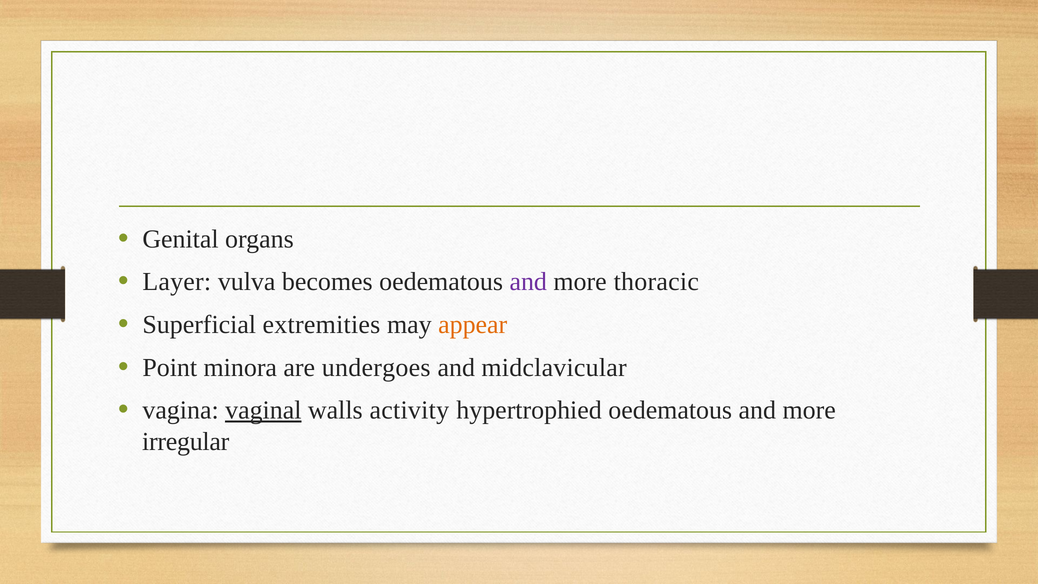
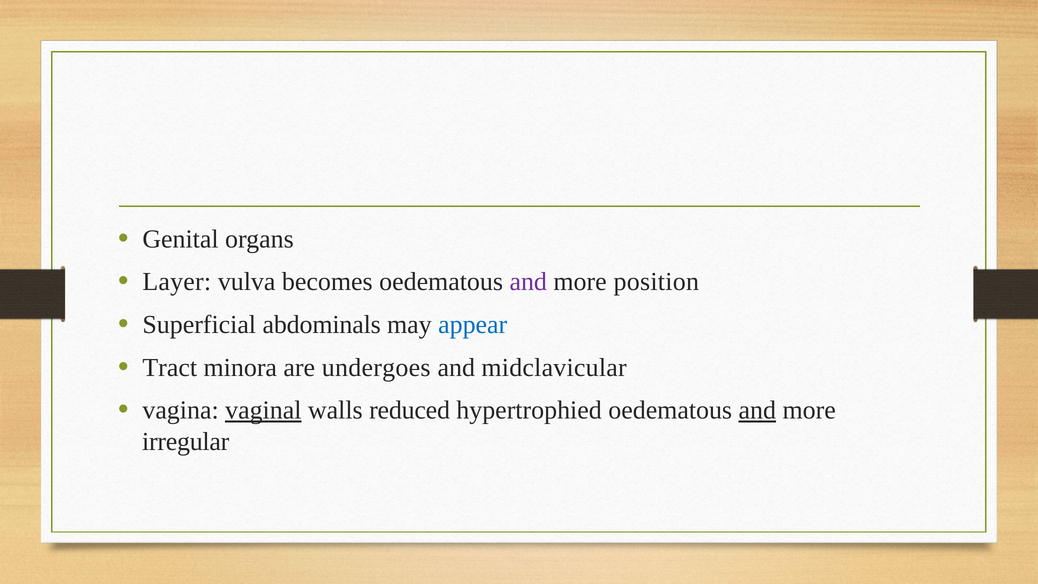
thoracic: thoracic -> position
extremities: extremities -> abdominals
appear colour: orange -> blue
Point: Point -> Tract
activity: activity -> reduced
and at (757, 410) underline: none -> present
